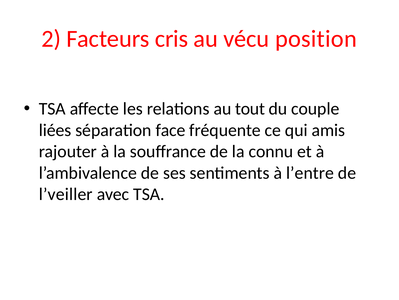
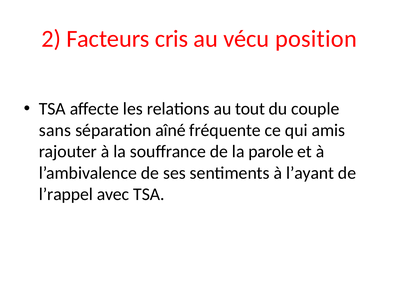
liées: liées -> sans
face: face -> aîné
connu: connu -> parole
l’entre: l’entre -> l’ayant
l’veiller: l’veiller -> l’rappel
